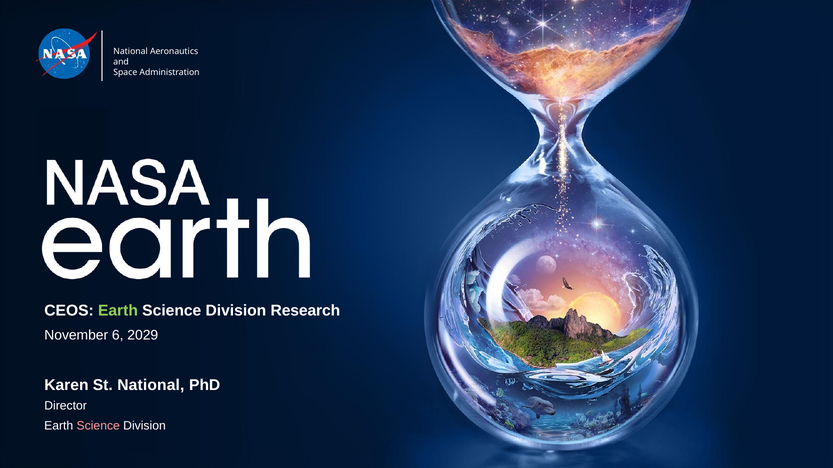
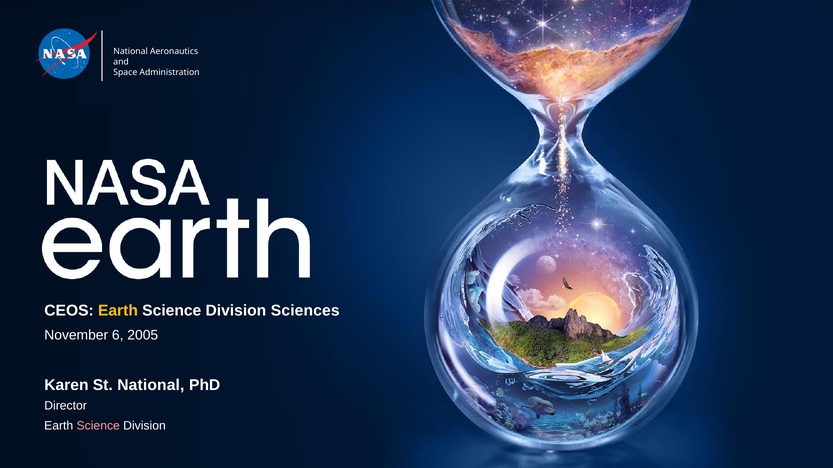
Earth at (118, 311) colour: light green -> yellow
Research: Research -> Sciences
2029: 2029 -> 2005
